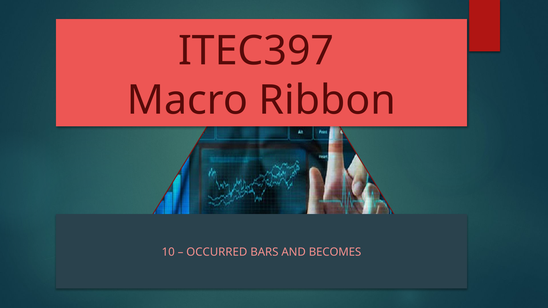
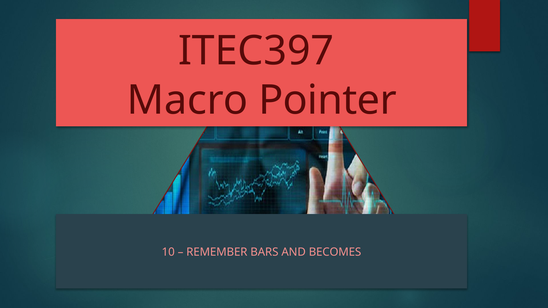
Ribbon: Ribbon -> Pointer
OCCURRED: OCCURRED -> REMEMBER
